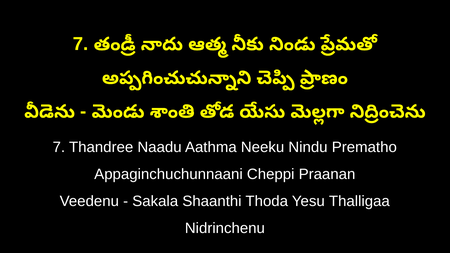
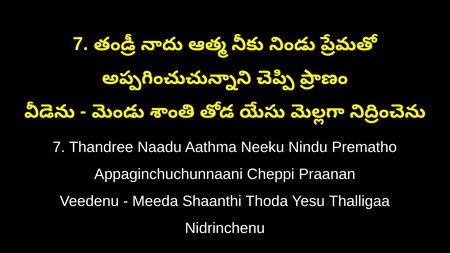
Sakala: Sakala -> Meeda
